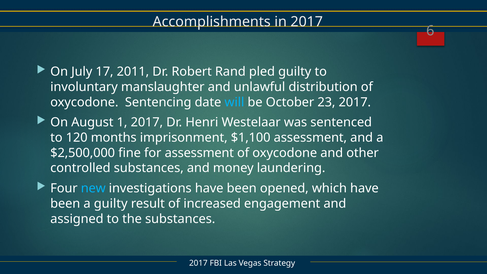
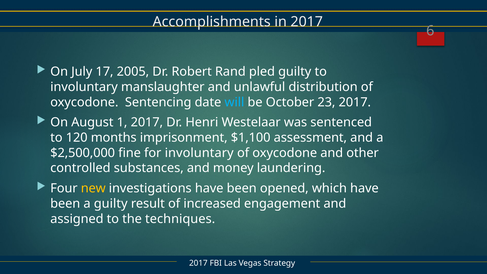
2011: 2011 -> 2005
for assessment: assessment -> involuntary
new colour: light blue -> yellow
the substances: substances -> techniques
